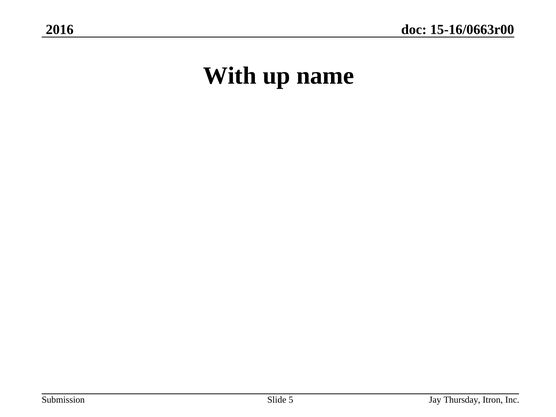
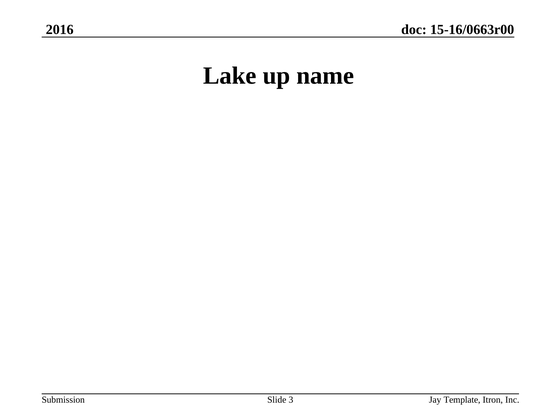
With: With -> Lake
Thursday: Thursday -> Template
5: 5 -> 3
